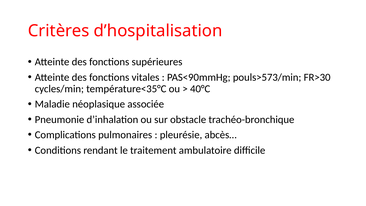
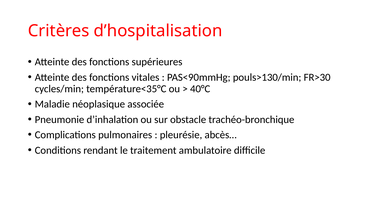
pouls>573/min: pouls>573/min -> pouls>130/min
